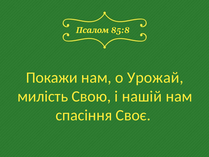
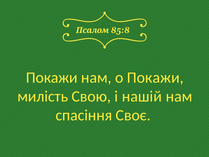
о Урожай: Урожай -> Покажи
